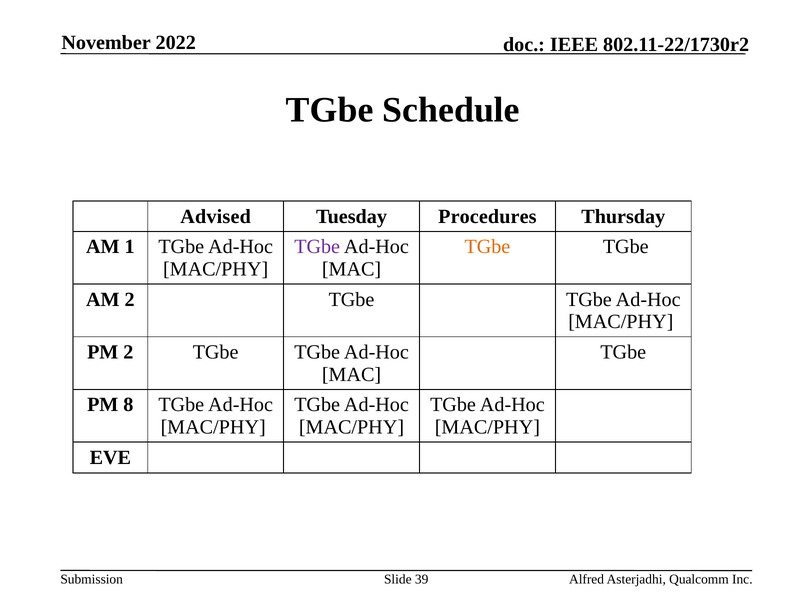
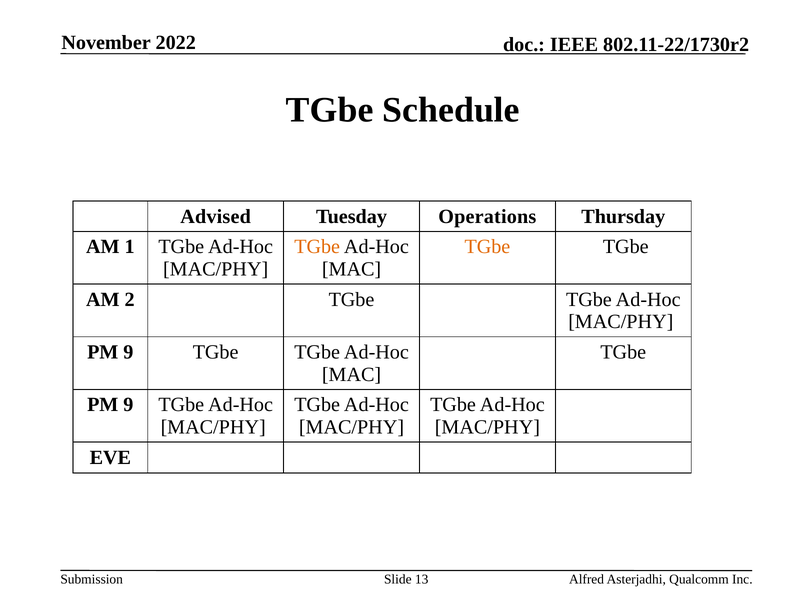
Procedures: Procedures -> Operations
TGbe at (317, 247) colour: purple -> orange
2 at (128, 352): 2 -> 9
8 at (128, 405): 8 -> 9
39: 39 -> 13
